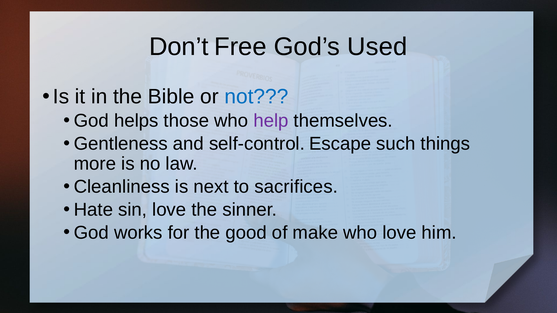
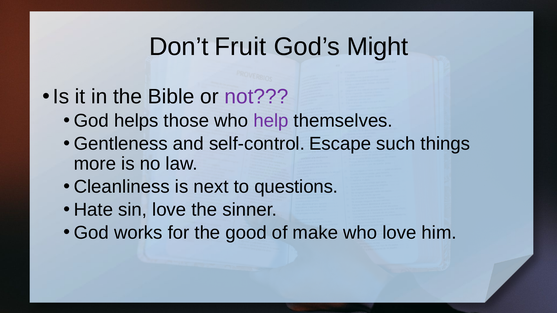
Free: Free -> Fruit
Used: Used -> Might
not colour: blue -> purple
sacrifices: sacrifices -> questions
